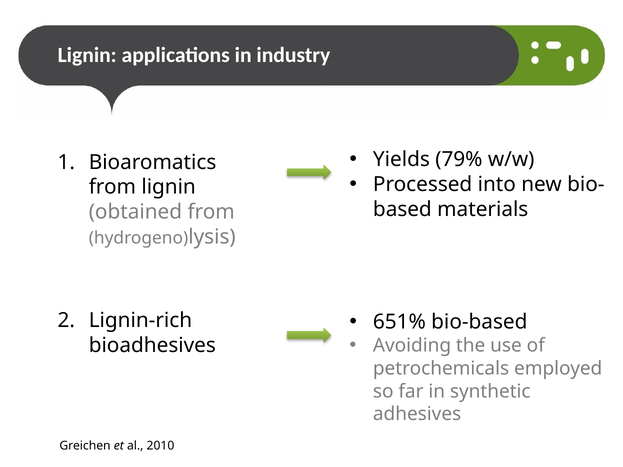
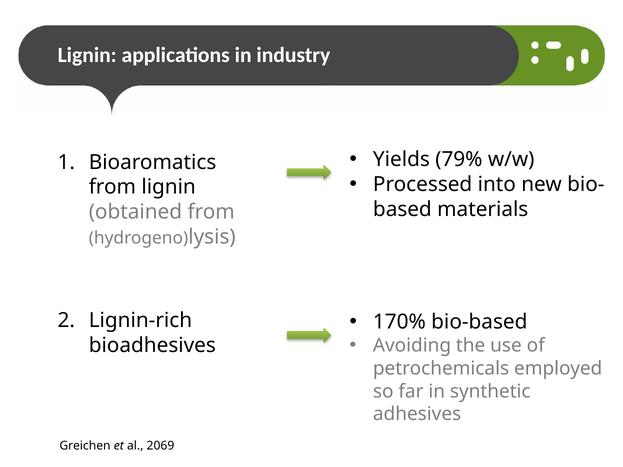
651%: 651% -> 170%
2010: 2010 -> 2069
